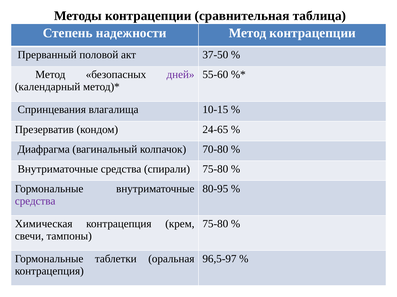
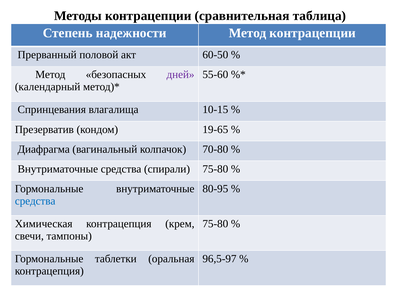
37-50: 37-50 -> 60-50
24-65: 24-65 -> 19-65
средства at (35, 201) colour: purple -> blue
